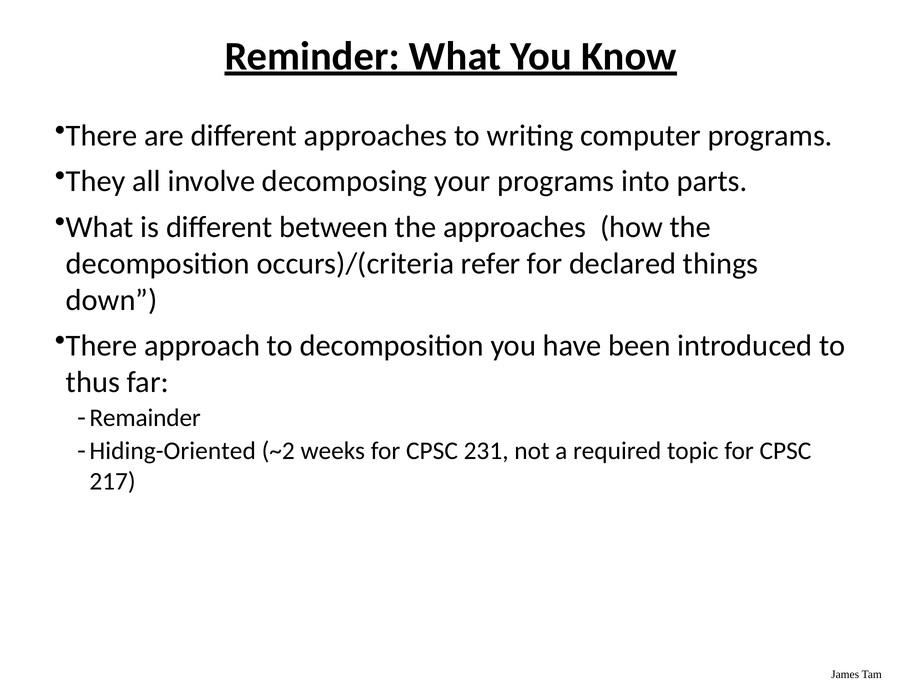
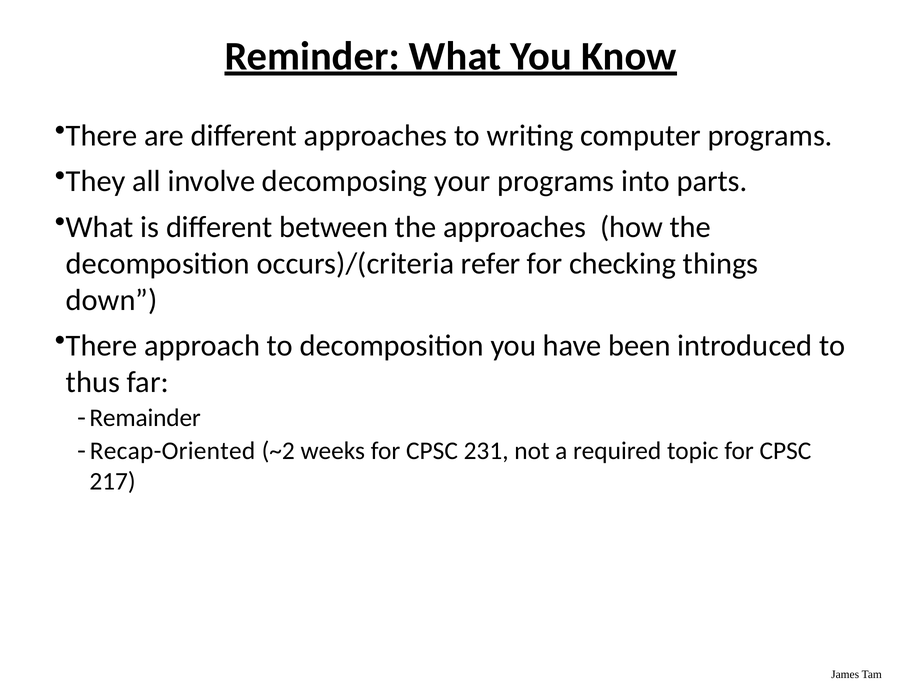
declared: declared -> checking
Hiding-Oriented: Hiding-Oriented -> Recap-Oriented
